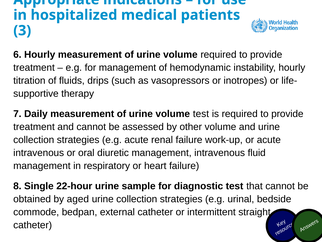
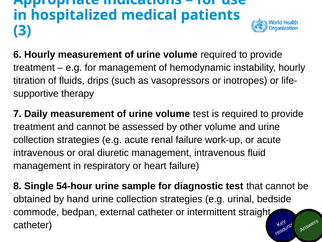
22-hour: 22-hour -> 54-hour
aged: aged -> hand
